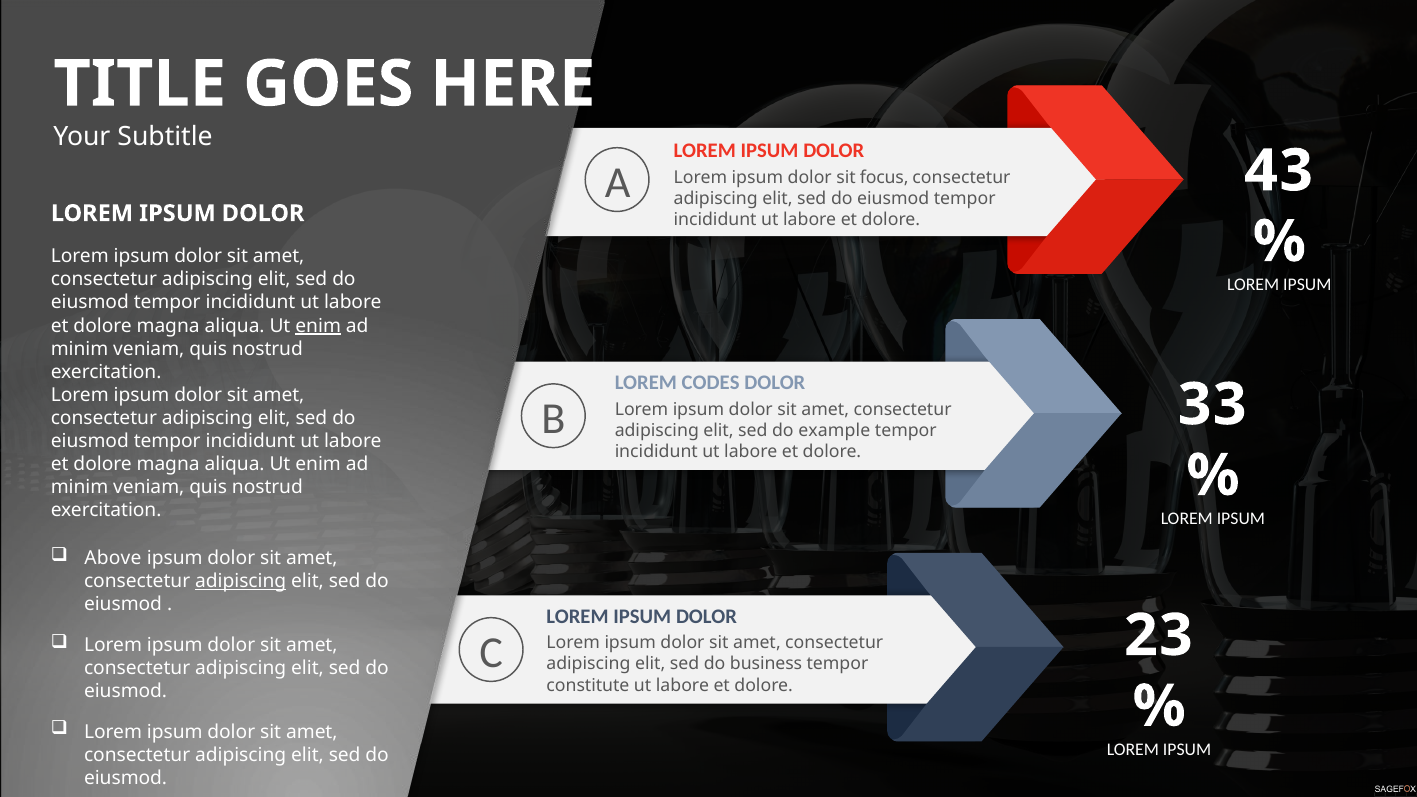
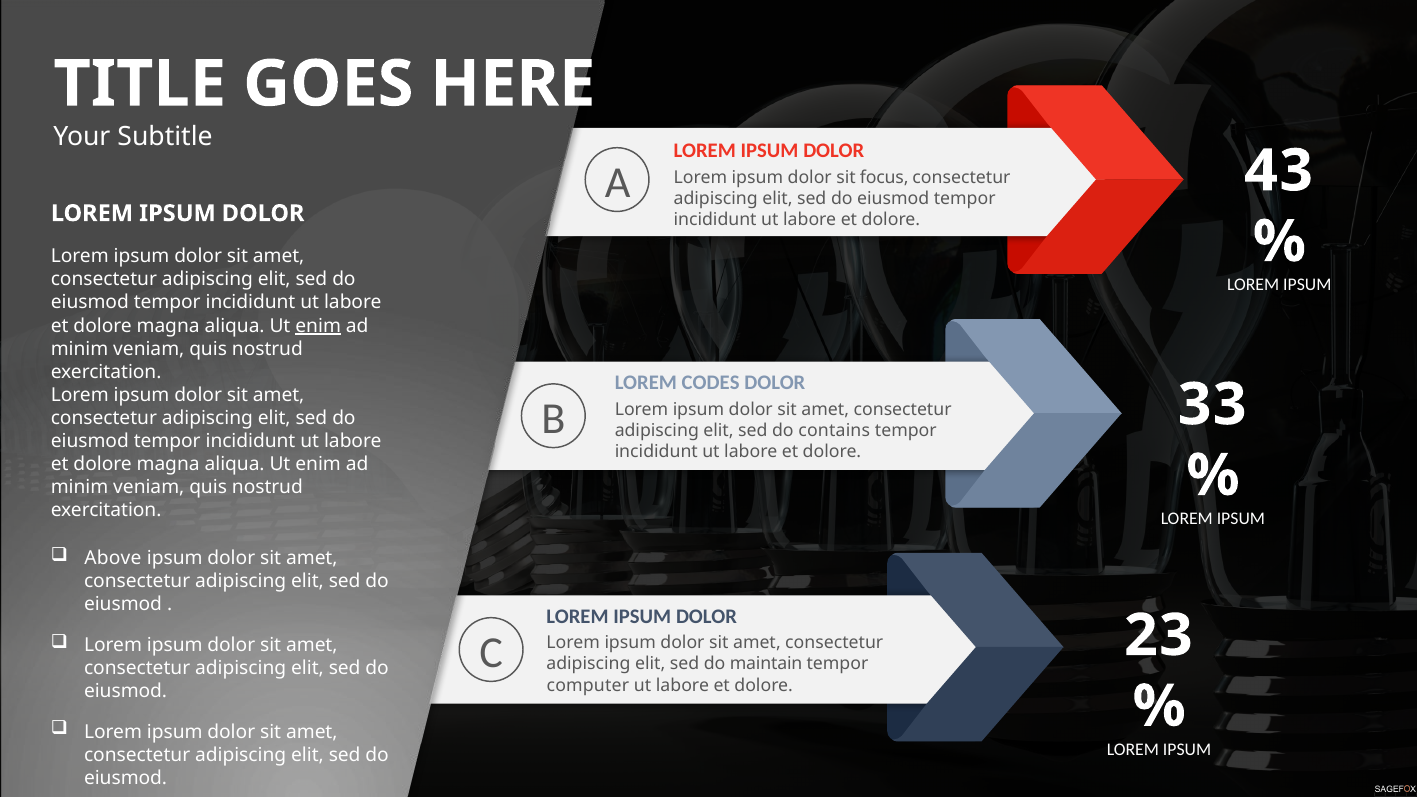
example: example -> contains
adipiscing at (241, 581) underline: present -> none
business: business -> maintain
constitute: constitute -> computer
